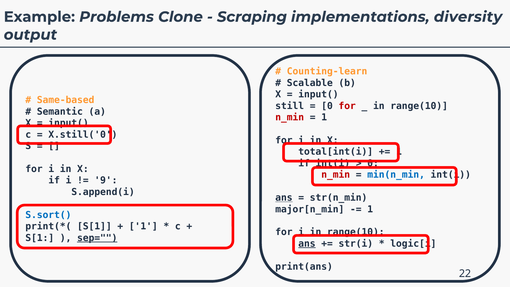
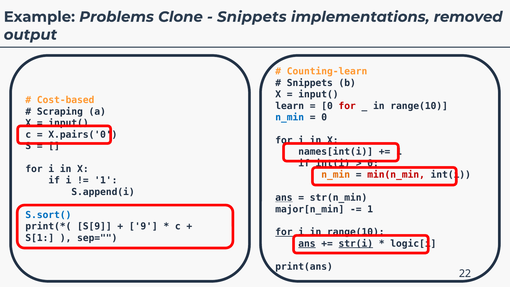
Scraping at (252, 17): Scraping -> Snippets
diversity: diversity -> removed
Scalable at (310, 83): Scalable -> Snippets
Same-based: Same-based -> Cost-based
still: still -> learn
Semantic: Semantic -> Scraping
n_min at (290, 117) colour: red -> blue
1 at (324, 117): 1 -> 0
X.still('0: X.still('0 -> X.pairs('0
total[int(i: total[int(i -> names[int(i
n_min at (336, 175) colour: red -> orange
min(n_min colour: blue -> red
9 at (106, 180): 9 -> 1
S[1 at (94, 226): S[1 -> S[9
1 at (143, 226): 1 -> 9
for at (284, 232) underline: none -> present
sep= underline: present -> none
str(i underline: none -> present
